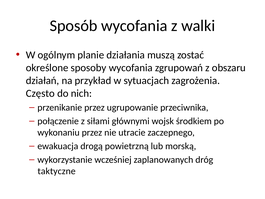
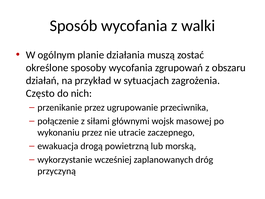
środkiem: środkiem -> masowej
taktyczne: taktyczne -> przyczyną
